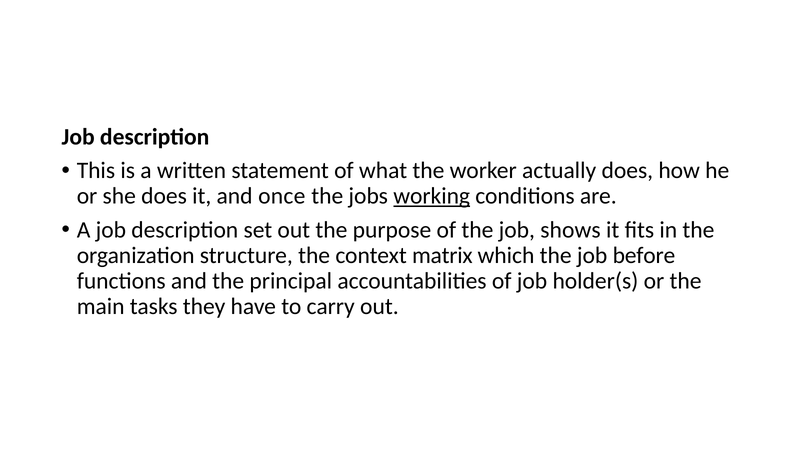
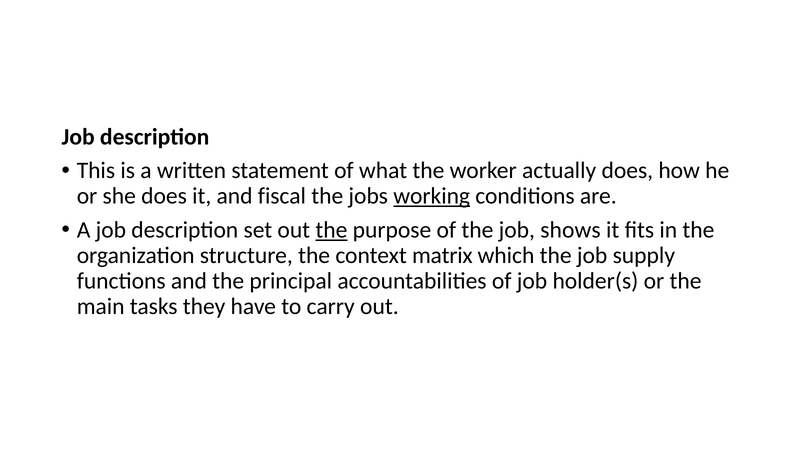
once: once -> fiscal
the at (331, 230) underline: none -> present
before: before -> supply
